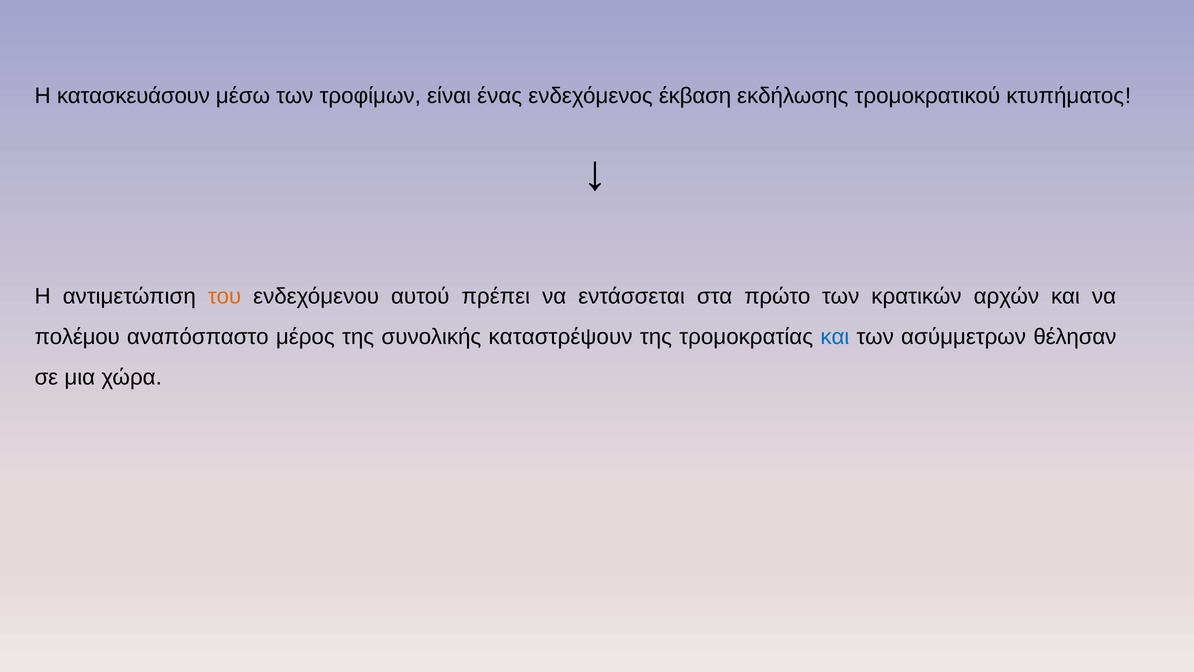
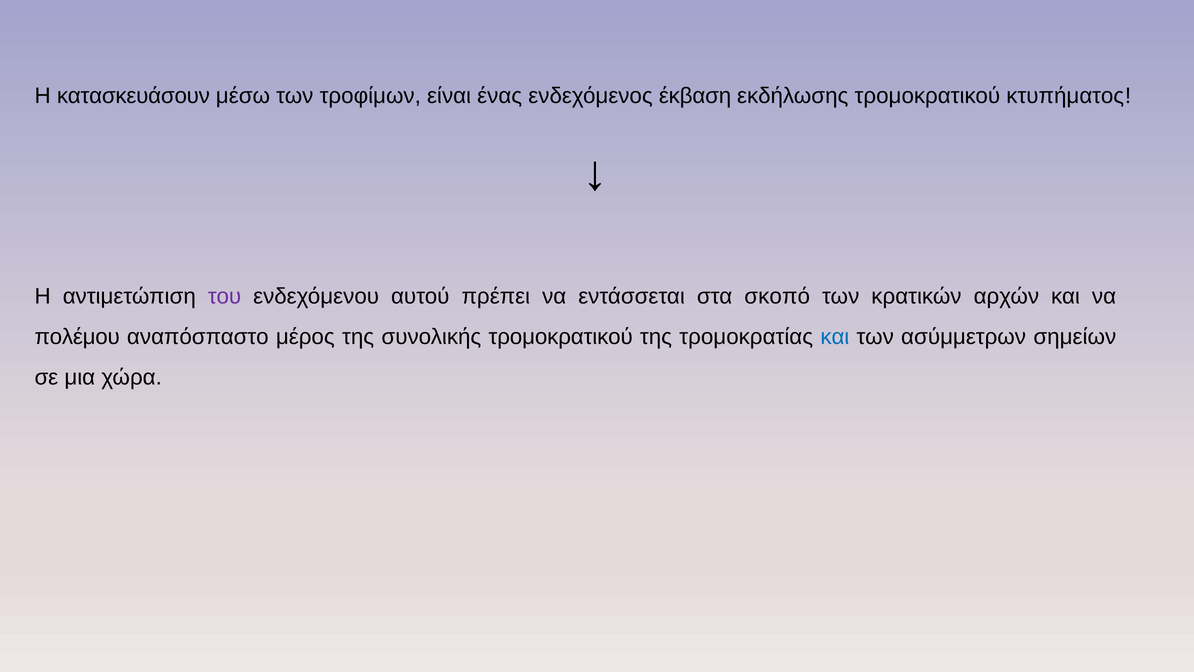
του colour: orange -> purple
πρώτο: πρώτο -> σκοπό
συνολικής καταστρέψουν: καταστρέψουν -> τρομοκρατικού
θέλησαν: θέλησαν -> σημείων
